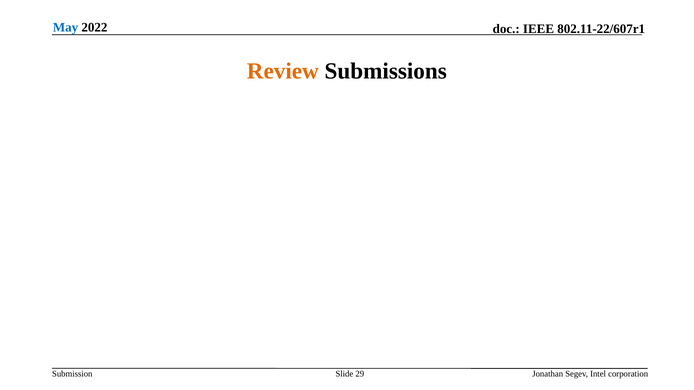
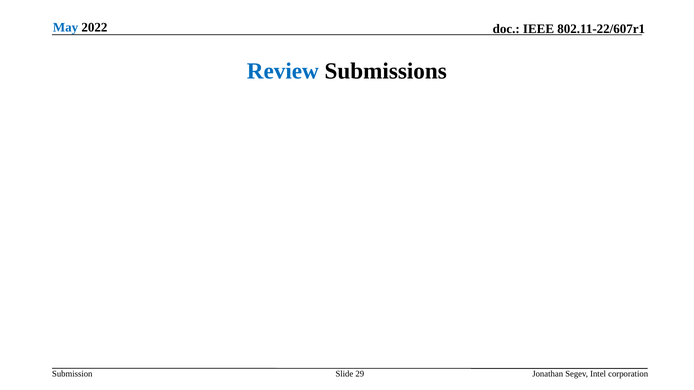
Review colour: orange -> blue
